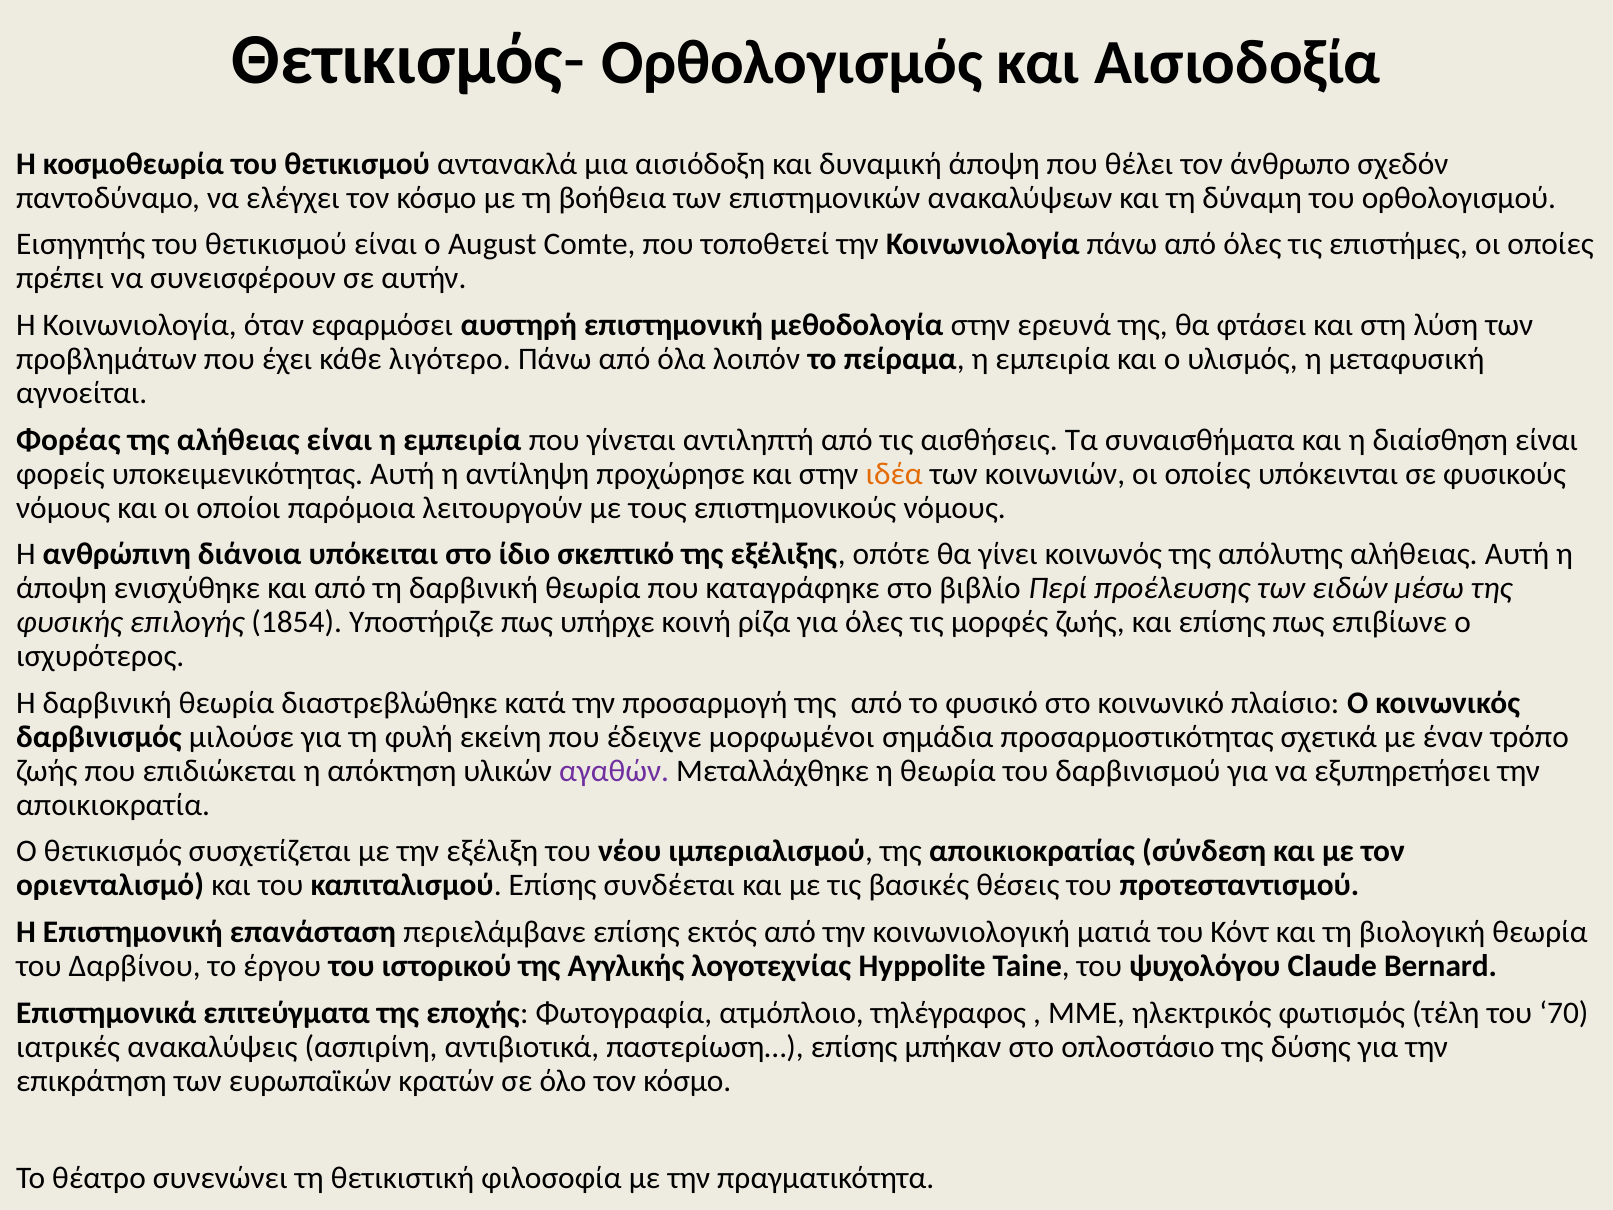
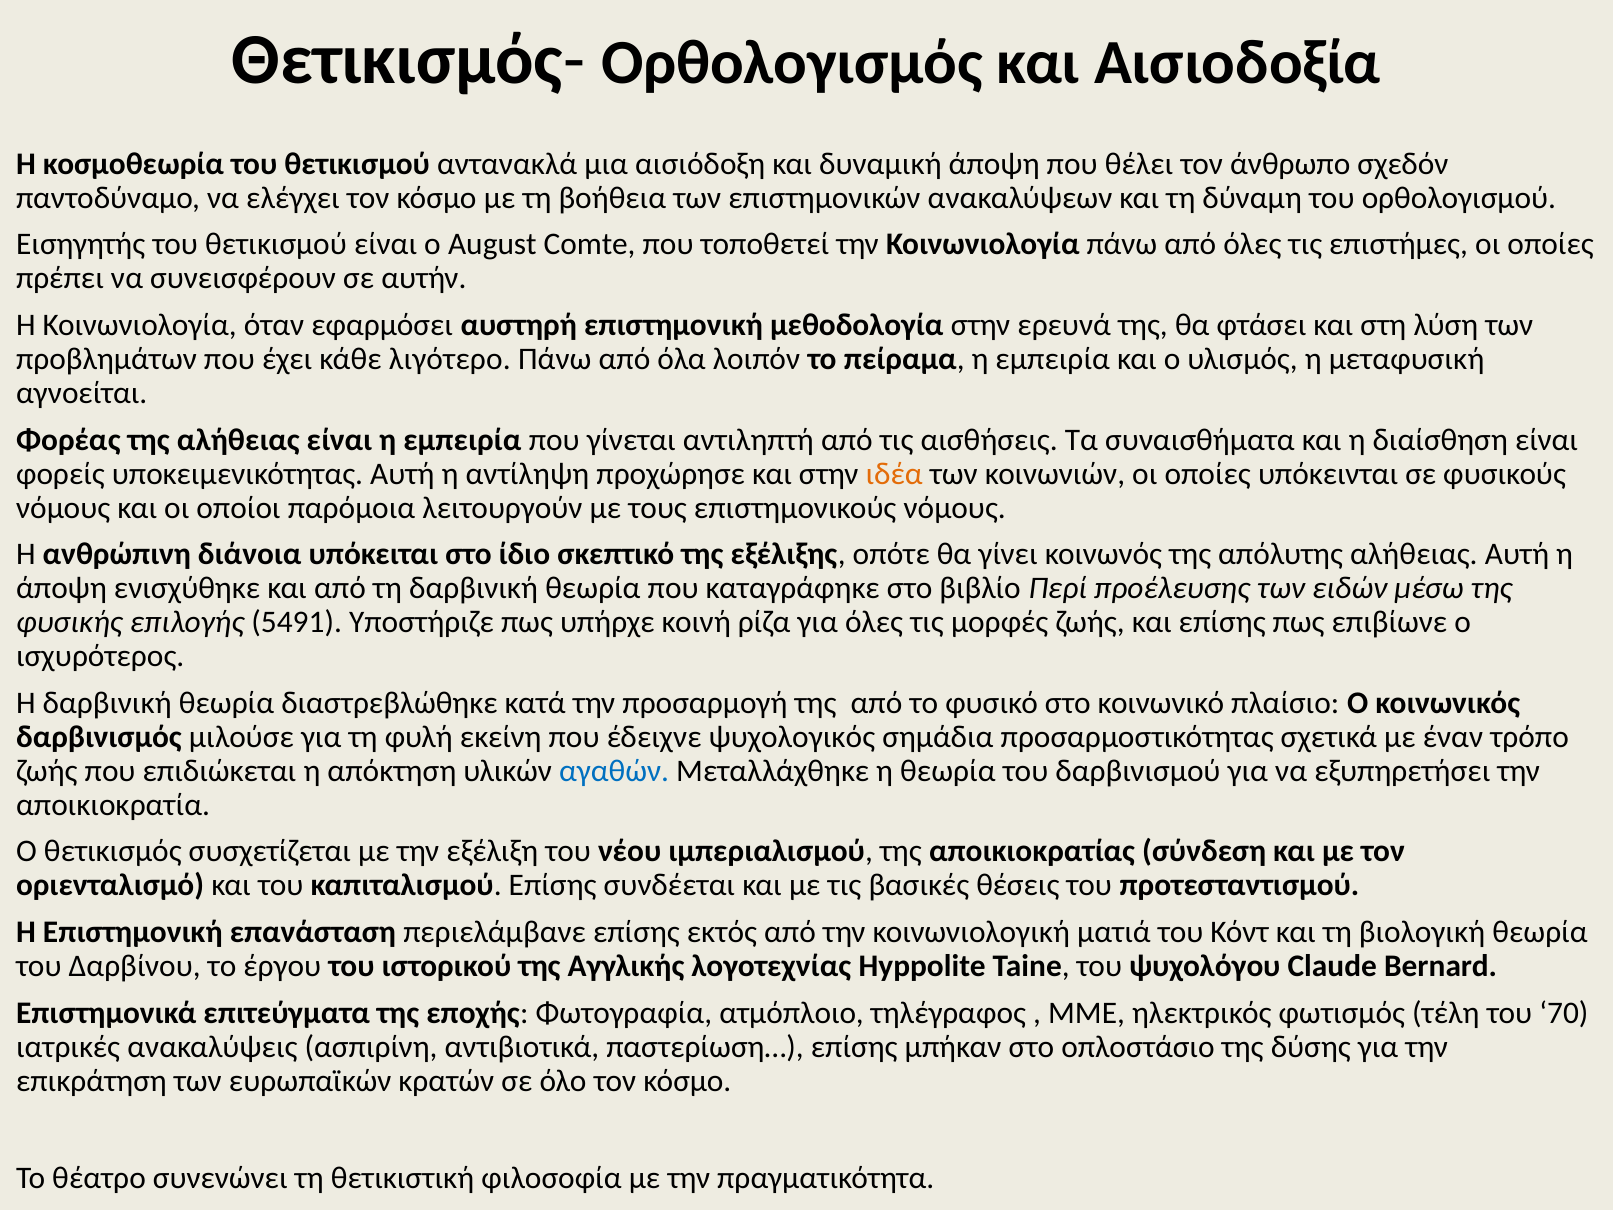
1854: 1854 -> 5491
μορφωμένοι: μορφωμένοι -> ψυχολογικός
αγαθών colour: purple -> blue
